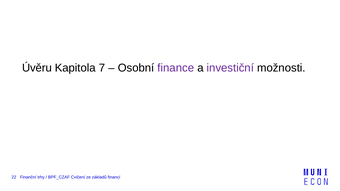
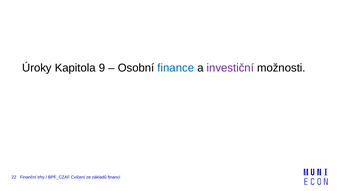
Úvěru: Úvěru -> Úroky
7: 7 -> 9
finance colour: purple -> blue
